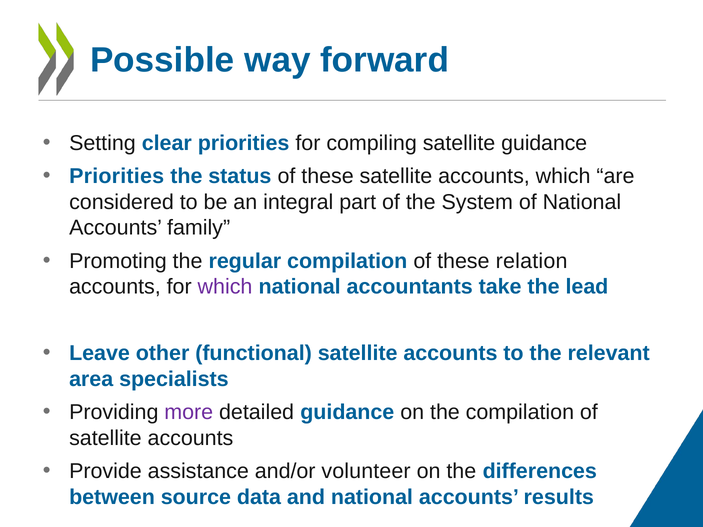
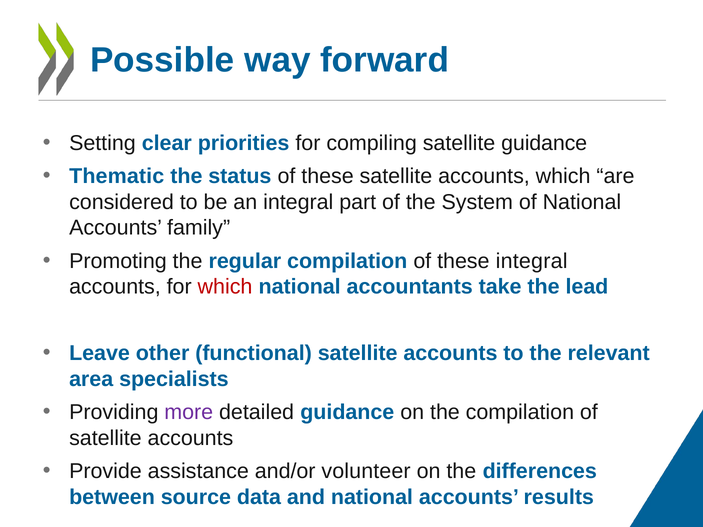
Priorities at (117, 176): Priorities -> Thematic
these relation: relation -> integral
which at (225, 287) colour: purple -> red
